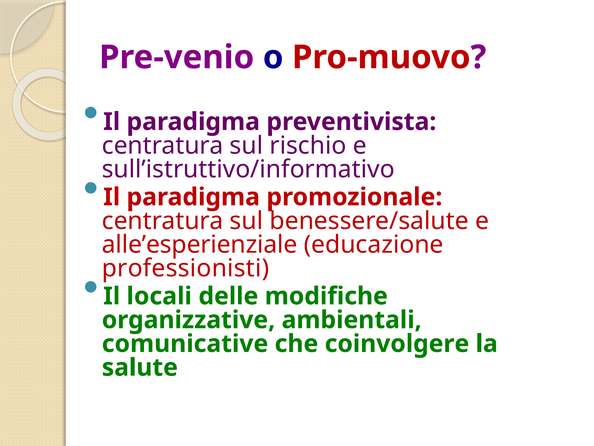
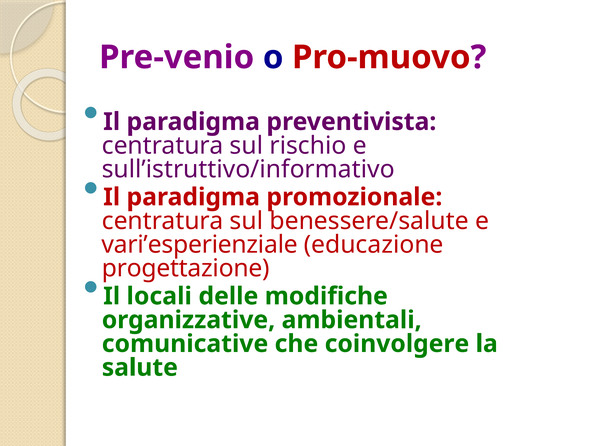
alle’esperienziale: alle’esperienziale -> vari’esperienziale
professionisti: professionisti -> progettazione
